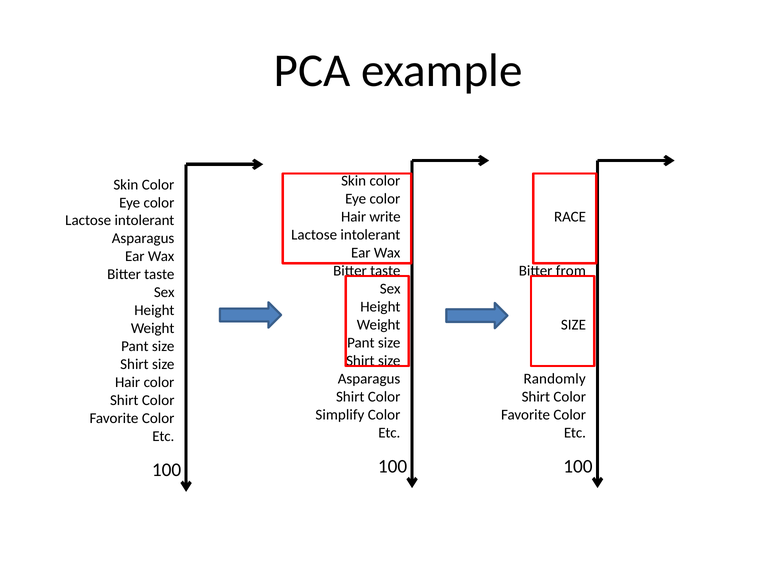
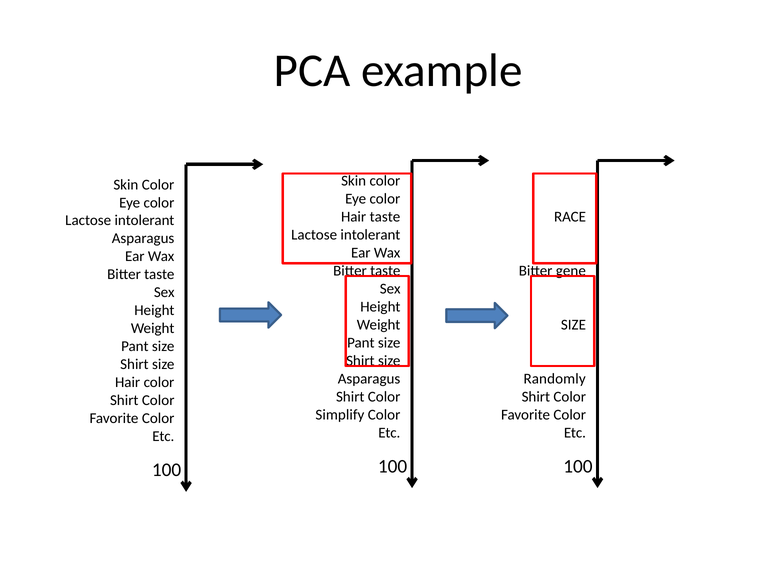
Hair write: write -> taste
from: from -> gene
